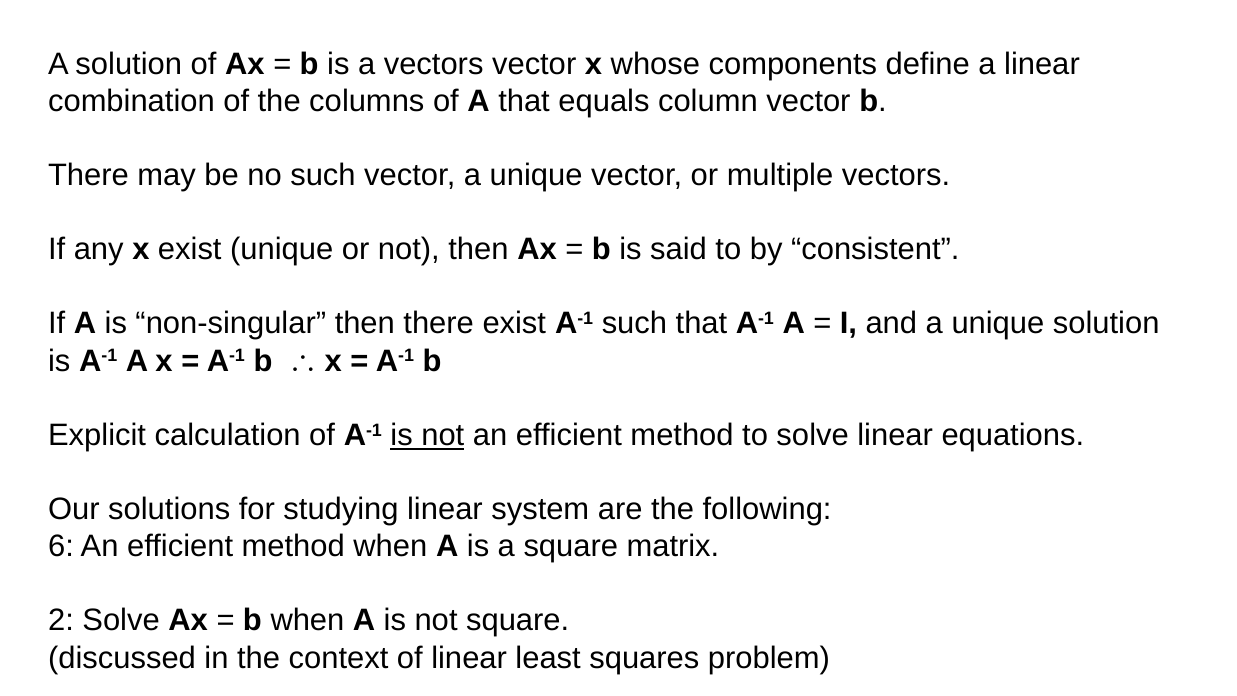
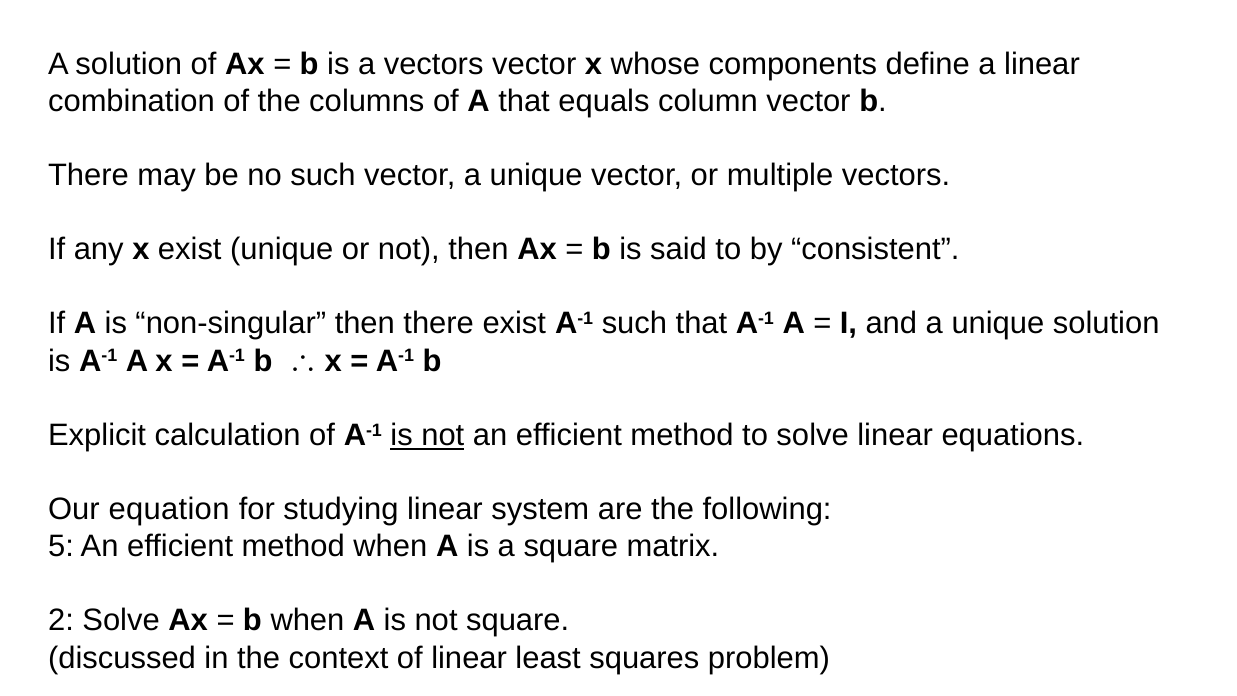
solutions: solutions -> equation
6: 6 -> 5
